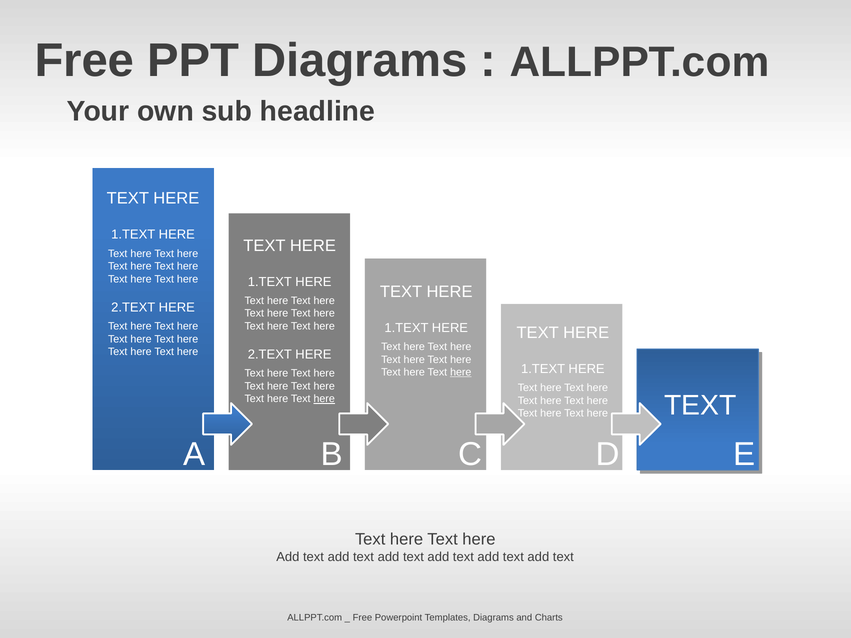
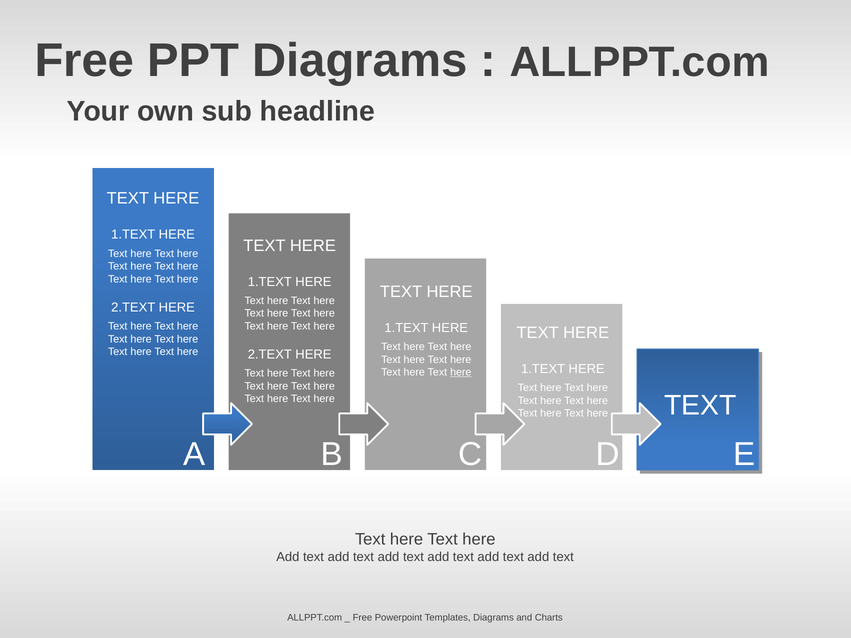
here at (324, 399) underline: present -> none
